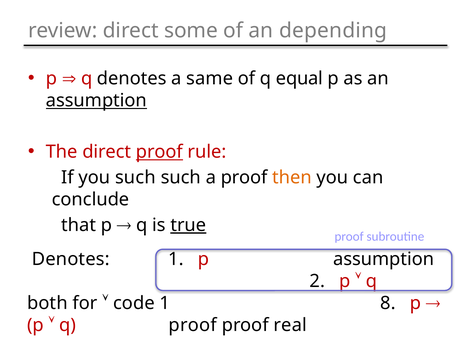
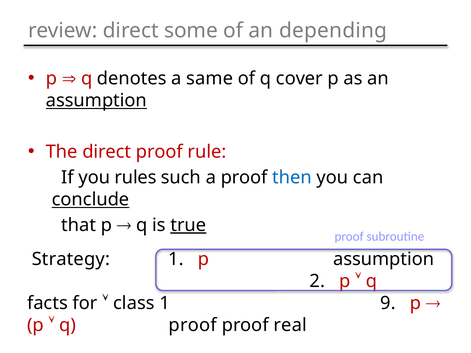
equal: equal -> cover
proof at (159, 152) underline: present -> none
you such: such -> rules
then colour: orange -> blue
conclude underline: none -> present
Denotes at (71, 259): Denotes -> Strategy
both: both -> facts
code: code -> class
8: 8 -> 9
